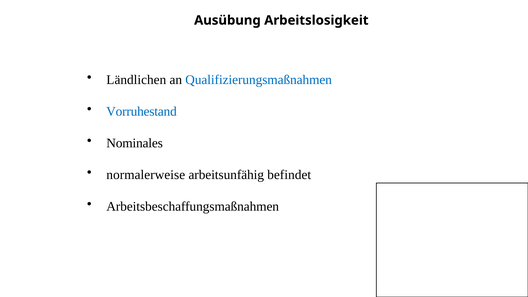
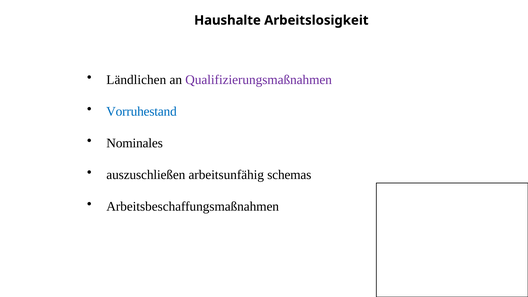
Ausübung: Ausübung -> Haushalte
Qualifizierungsmaßnahmen colour: blue -> purple
normalerweise: normalerweise -> auszuschließen
befindet: befindet -> schemas
